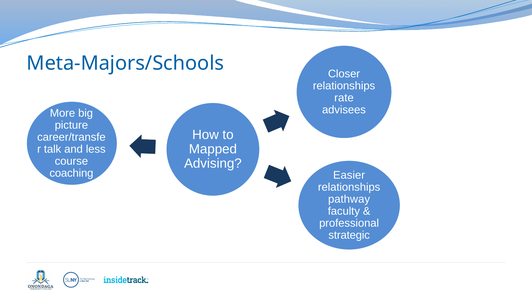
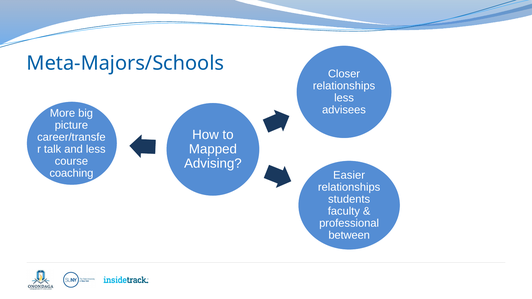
rate at (344, 98): rate -> less
pathway: pathway -> students
strategic: strategic -> between
